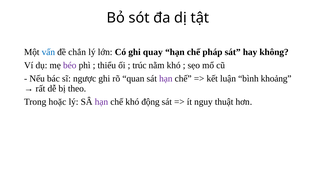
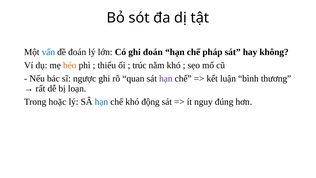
đề chắn: chắn -> đoán
ghi quay: quay -> đoán
béo colour: purple -> orange
khoảng: khoảng -> thương
theo: theo -> loạn
hạn at (101, 102) colour: purple -> blue
thuật: thuật -> đúng
